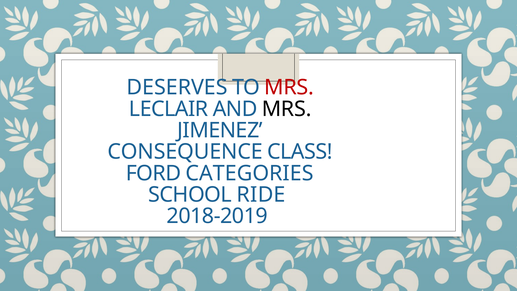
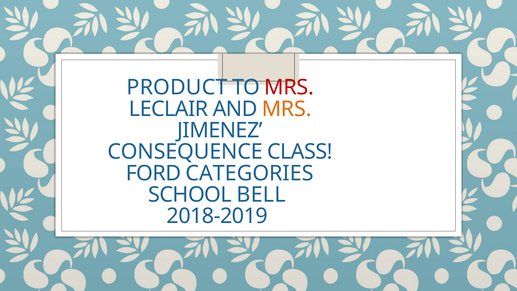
DESERVES: DESERVES -> PRODUCT
MRS at (287, 109) colour: black -> orange
RIDE: RIDE -> BELL
